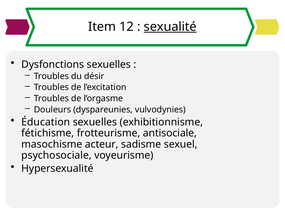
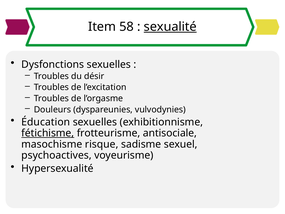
12: 12 -> 58
fétichisme underline: none -> present
acteur: acteur -> risque
psychosociale: psychosociale -> psychoactives
